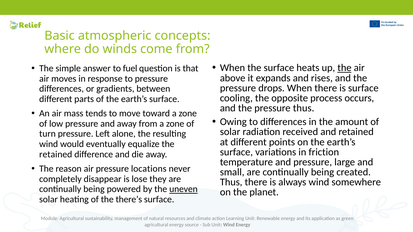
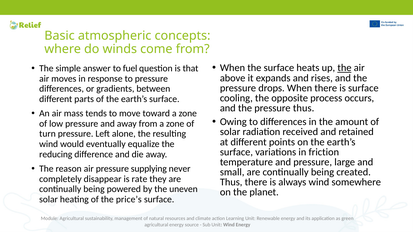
retained at (56, 154): retained -> reducing
locations: locations -> supplying
lose: lose -> rate
uneven underline: present -> none
there’s: there’s -> price’s
